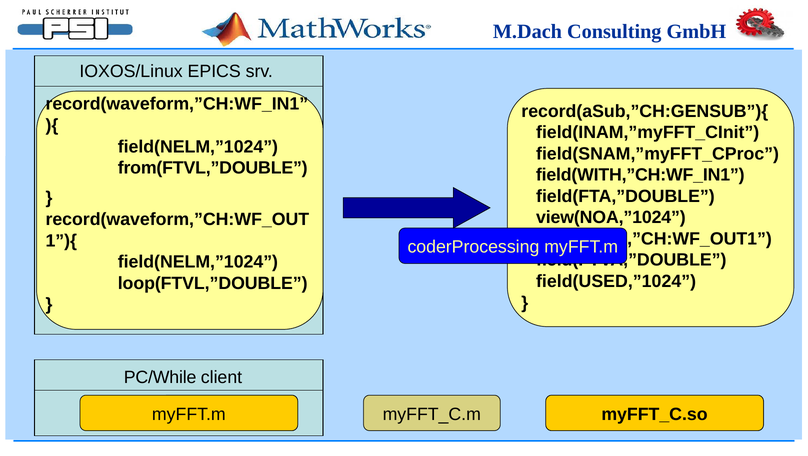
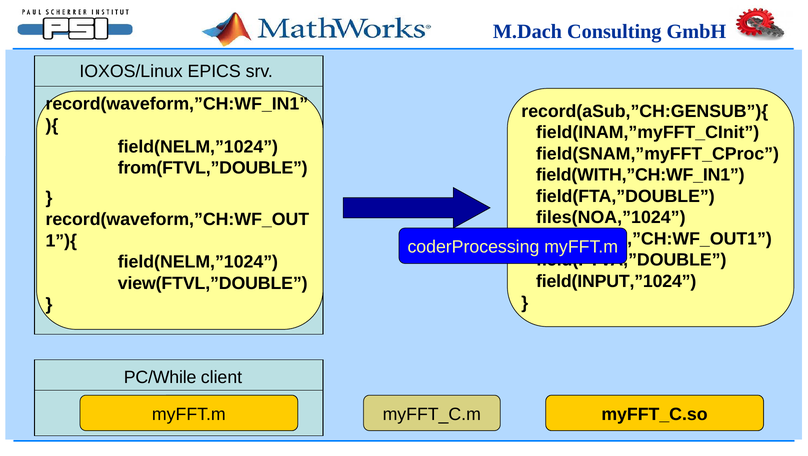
view(NOA,”1024: view(NOA,”1024 -> files(NOA,”1024
field(USED,”1024: field(USED,”1024 -> field(INPUT,”1024
loop(FTVL,”DOUBLE: loop(FTVL,”DOUBLE -> view(FTVL,”DOUBLE
